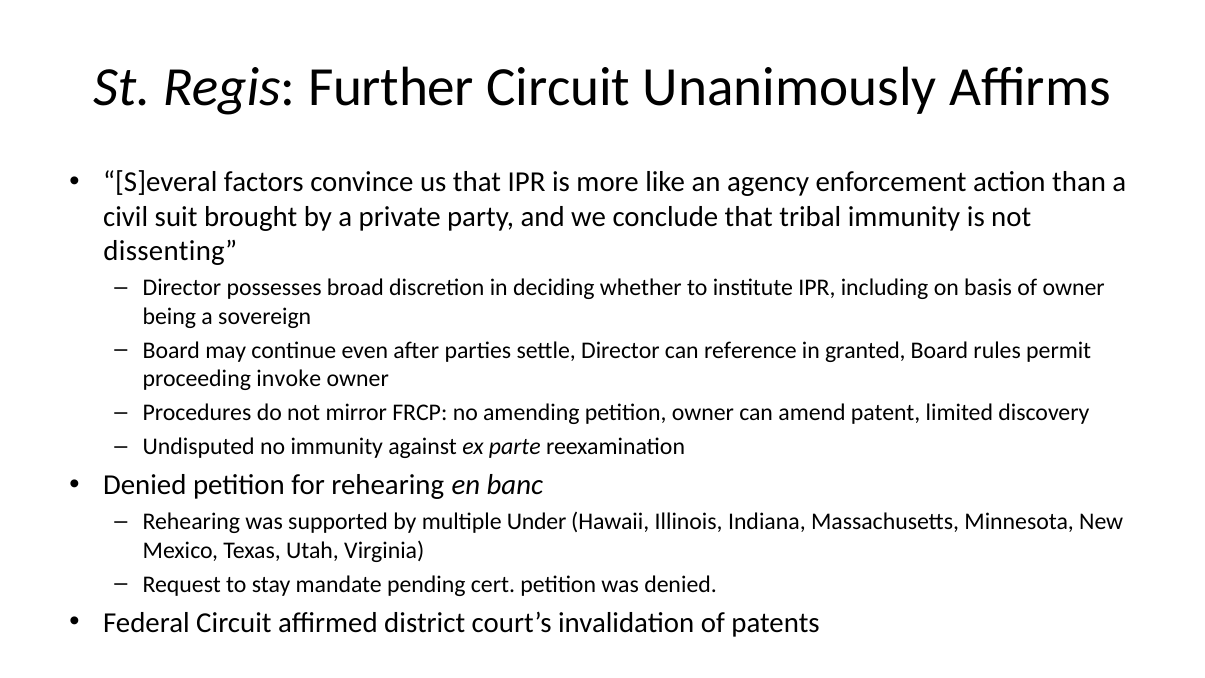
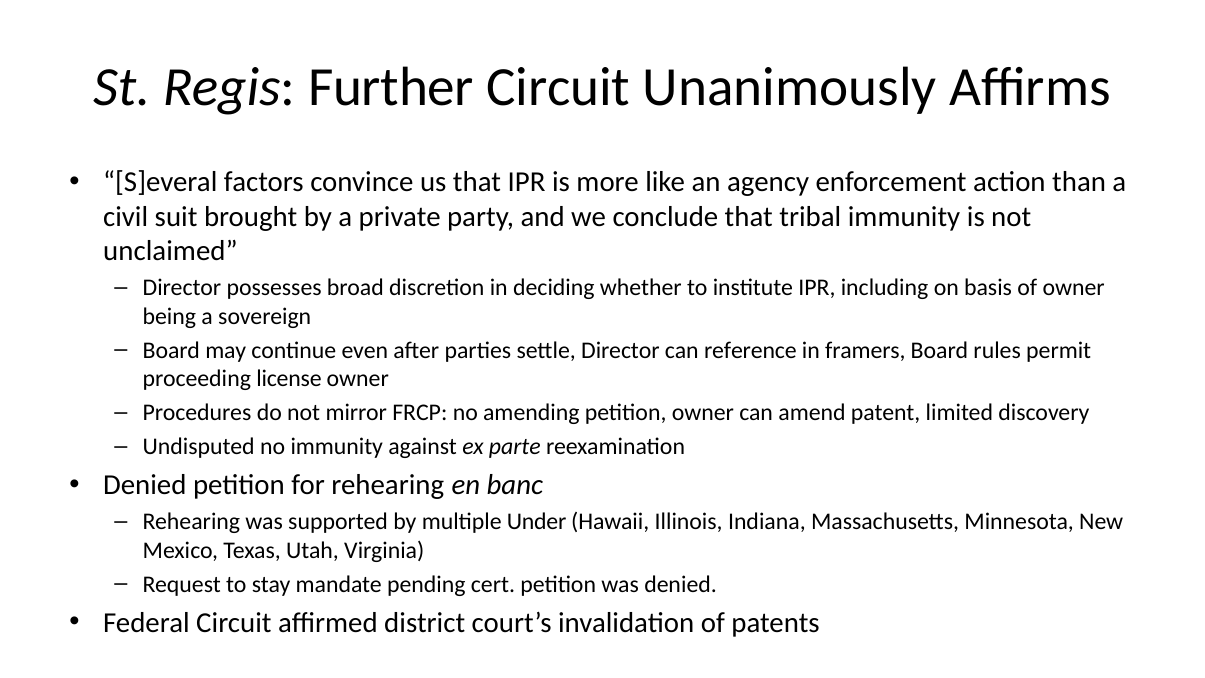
dissenting: dissenting -> unclaimed
granted: granted -> framers
invoke: invoke -> license
